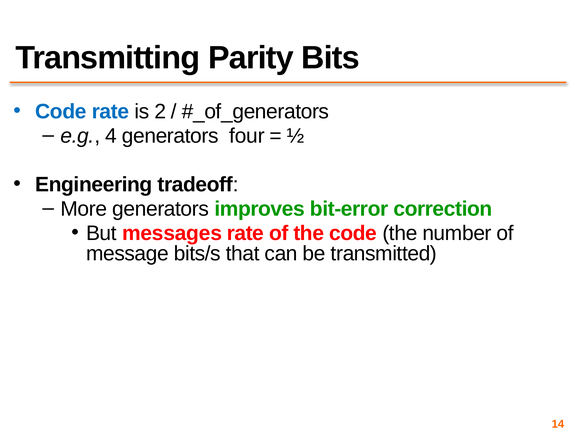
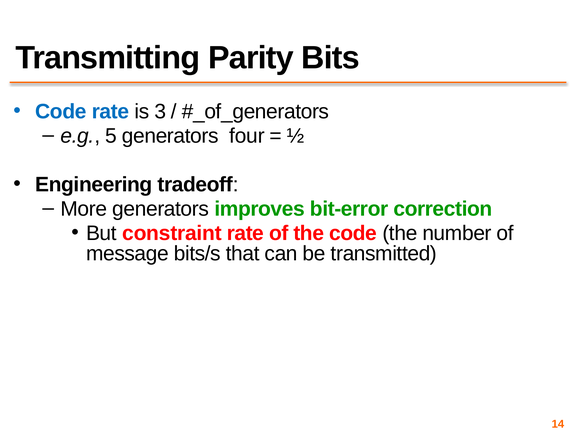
2: 2 -> 3
4: 4 -> 5
messages: messages -> constraint
